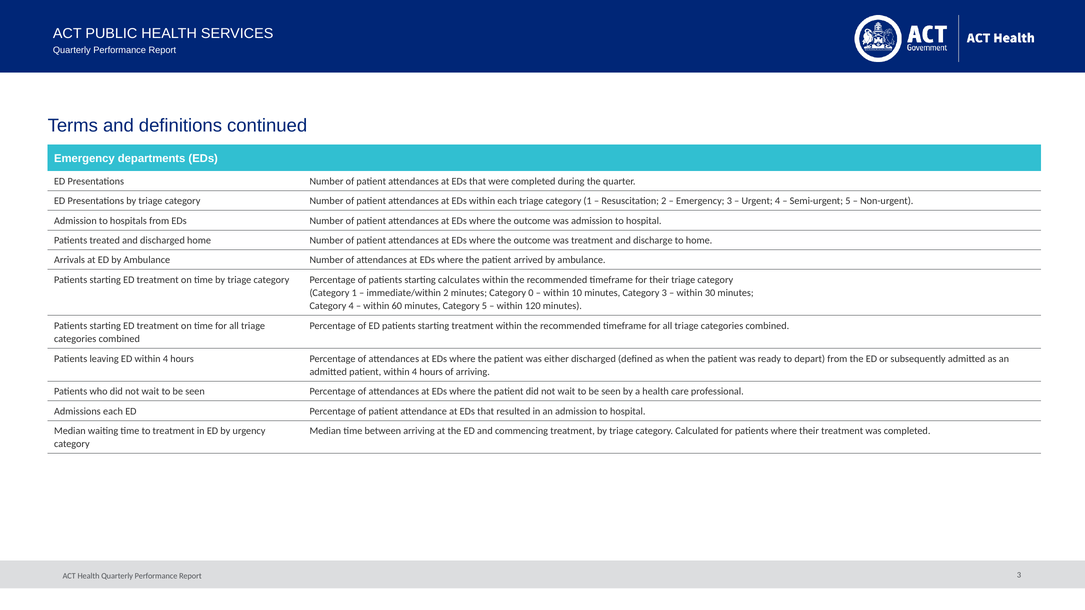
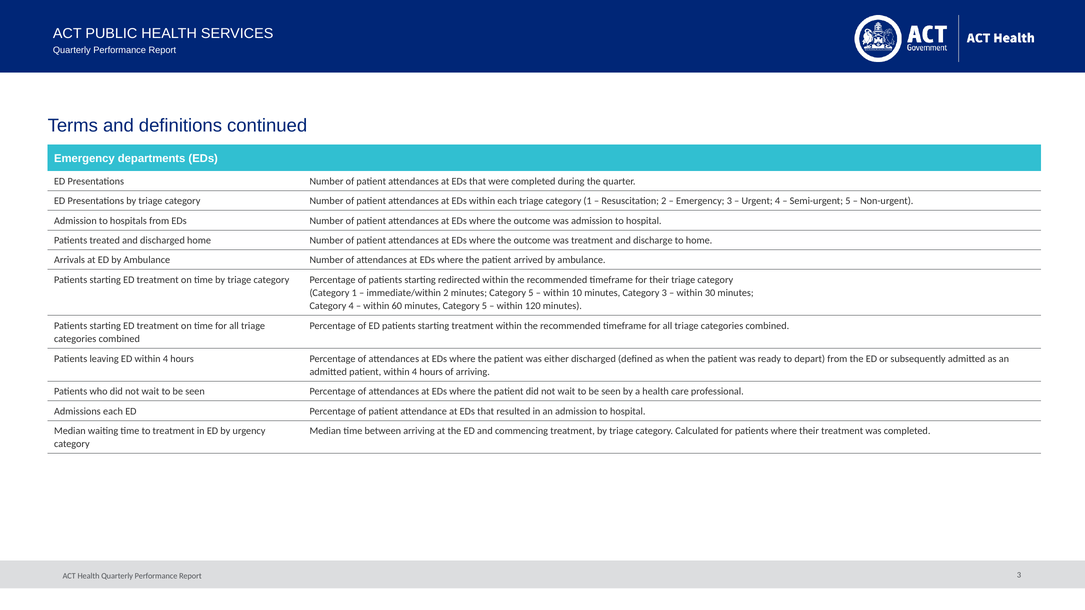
calculates: calculates -> redirected
2 minutes Category 0: 0 -> 5
